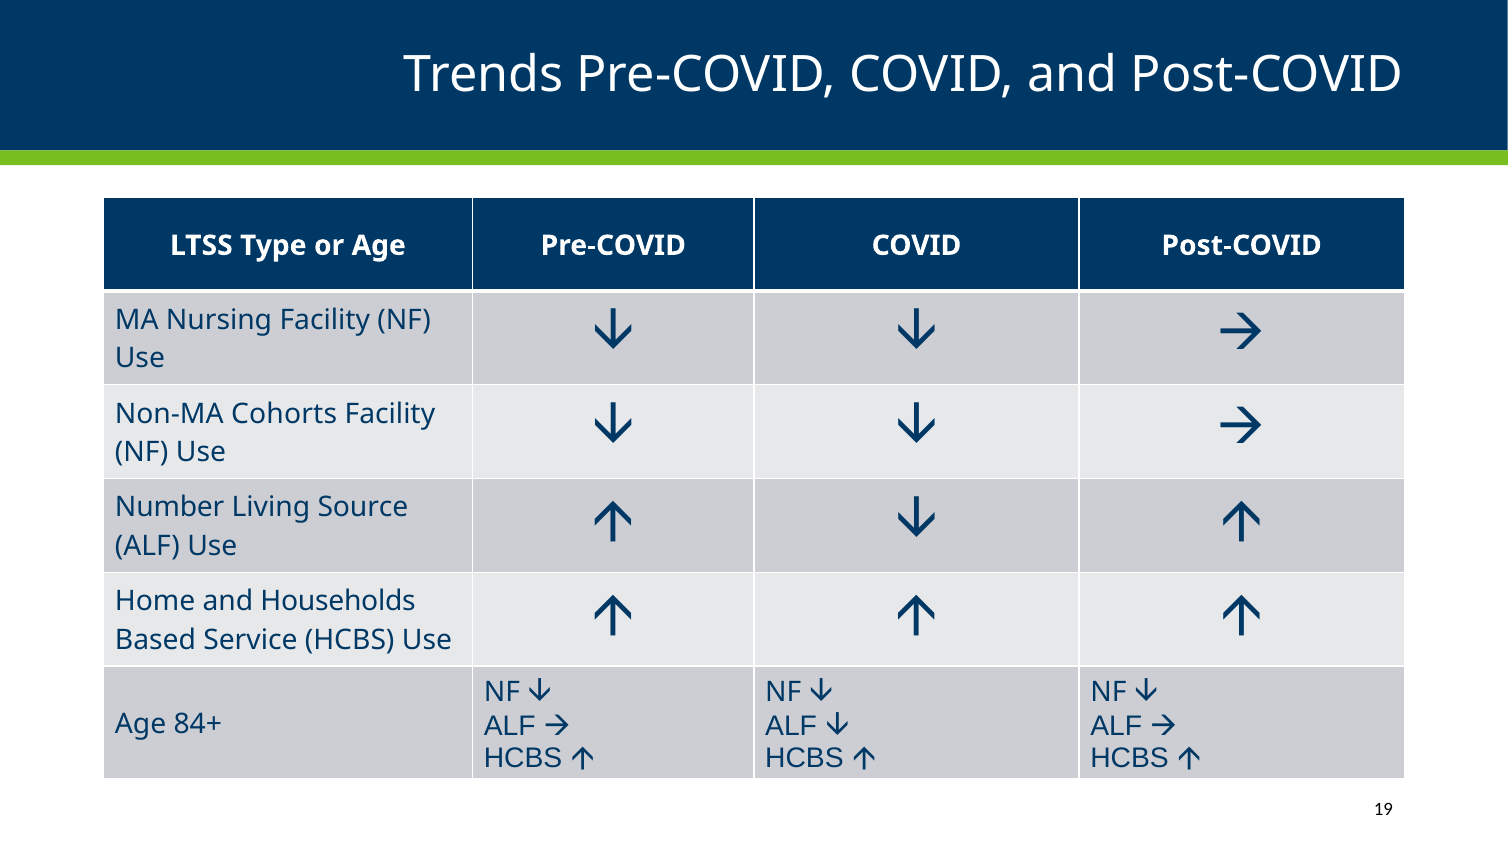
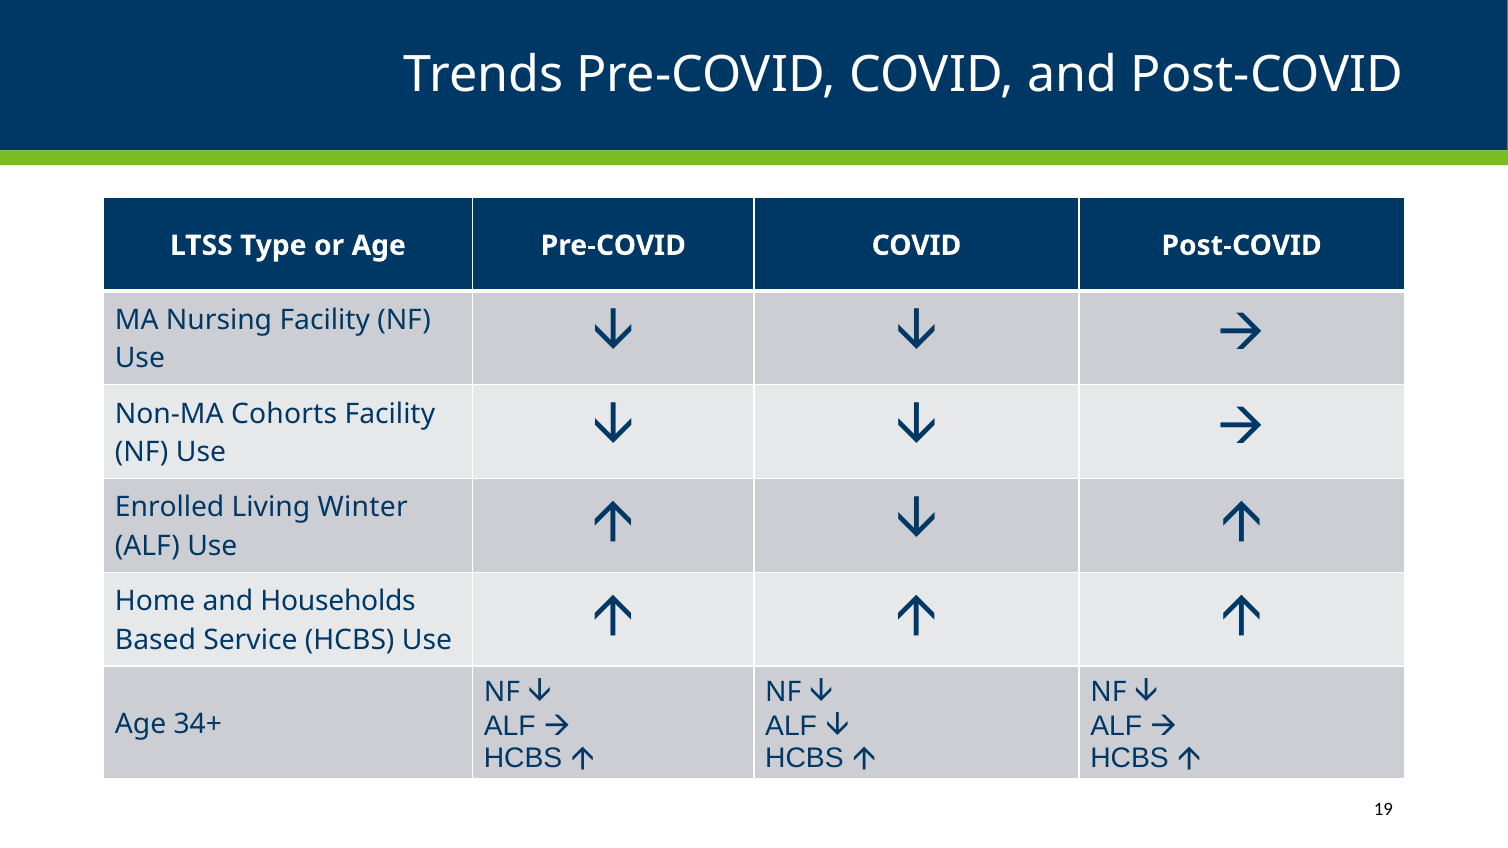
Number: Number -> Enrolled
Source: Source -> Winter
84+: 84+ -> 34+
